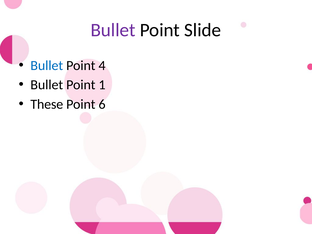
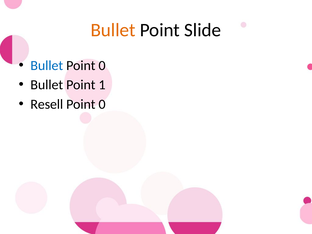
Bullet at (113, 30) colour: purple -> orange
4 at (102, 65): 4 -> 0
These: These -> Resell
6 at (102, 104): 6 -> 0
